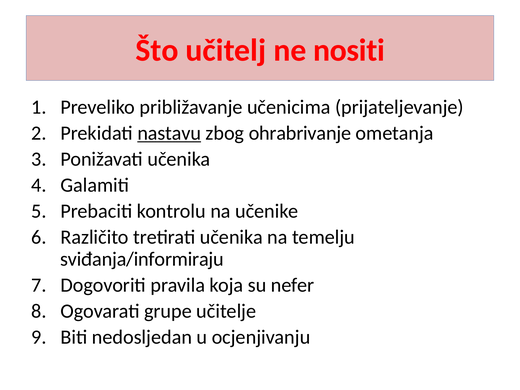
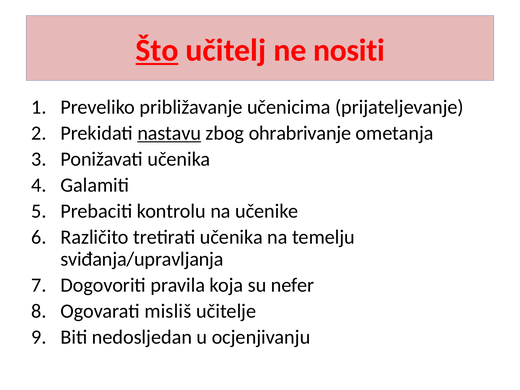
Što underline: none -> present
sviđanja/informiraju: sviđanja/informiraju -> sviđanja/upravljanja
grupe: grupe -> misliš
